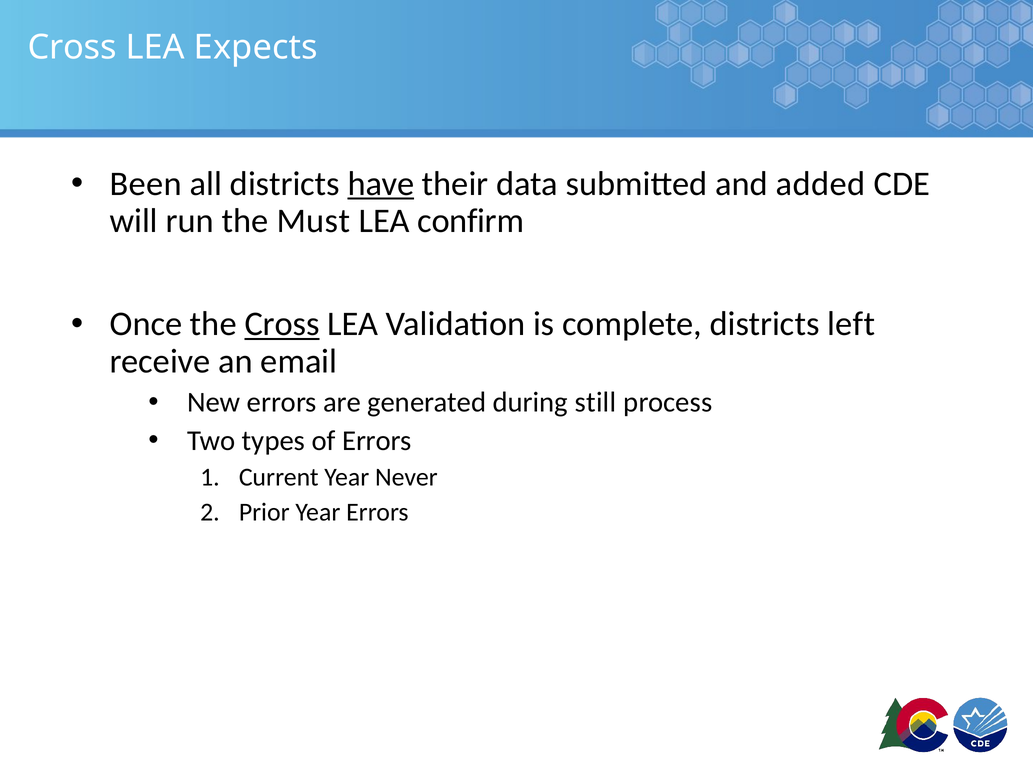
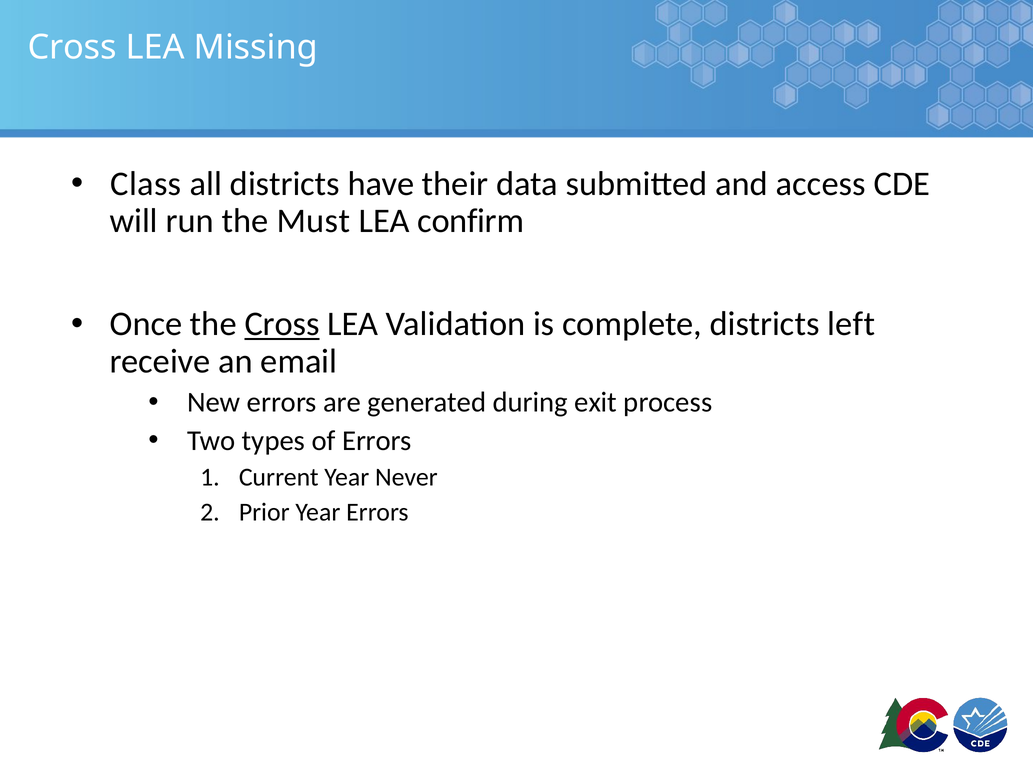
Expects: Expects -> Missing
Been: Been -> Class
have underline: present -> none
added: added -> access
still: still -> exit
